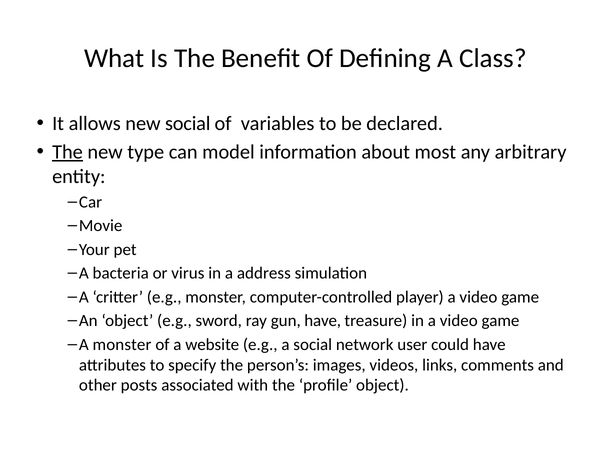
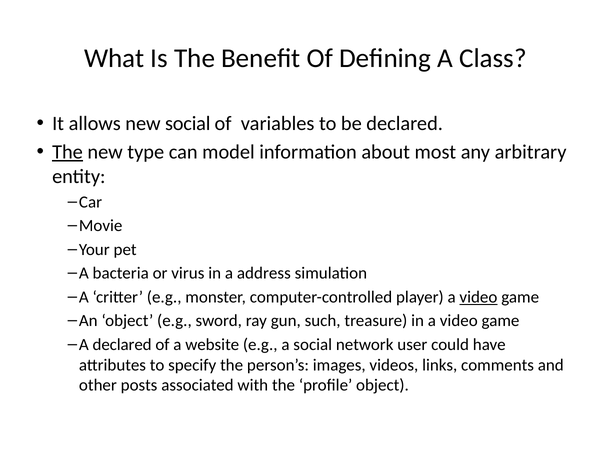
video at (478, 297) underline: none -> present
gun have: have -> such
A monster: monster -> declared
